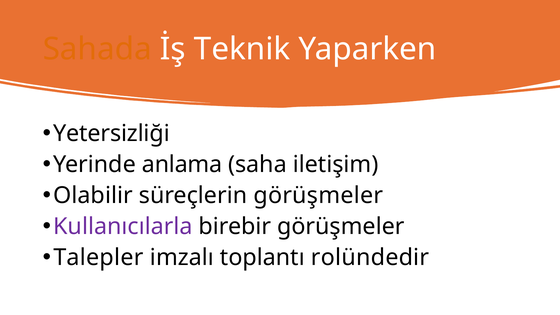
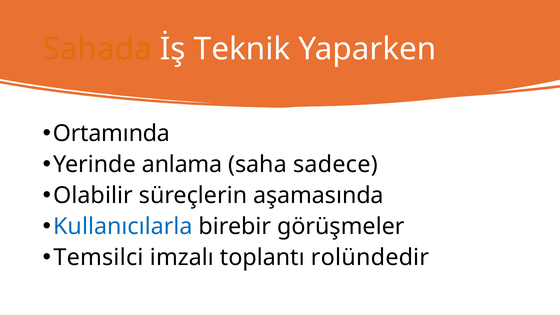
Yetersizliği: Yetersizliği -> Ortamında
iletişim: iletişim -> sadece
süreçlerin görüşmeler: görüşmeler -> aşamasında
Kullanıcılarla colour: purple -> blue
Talepler: Talepler -> Temsilci
